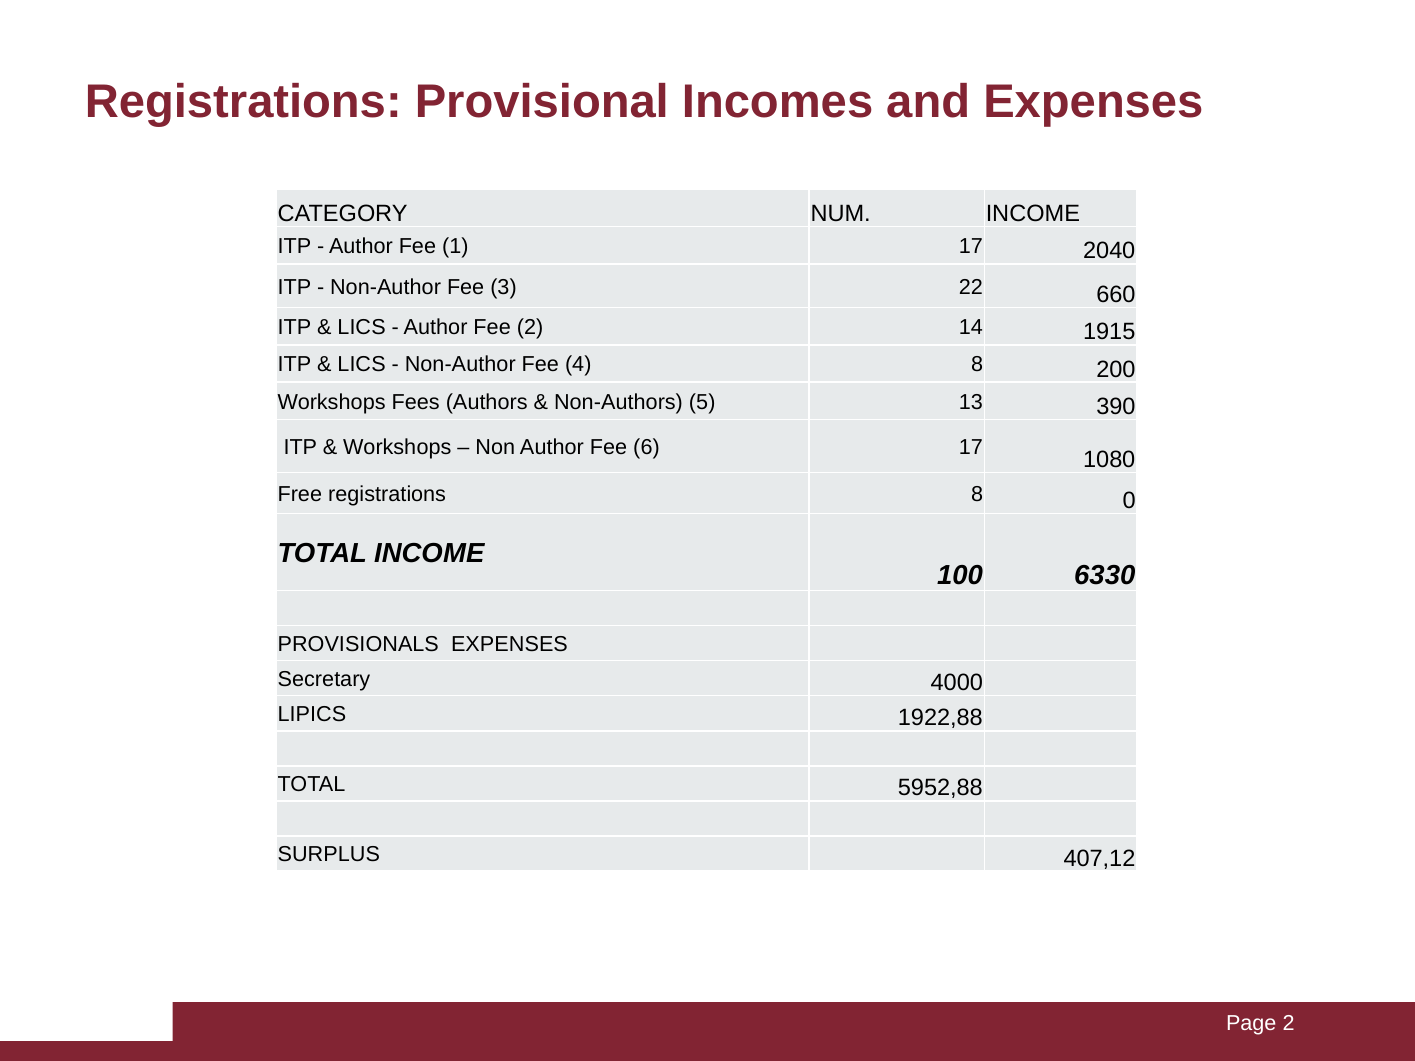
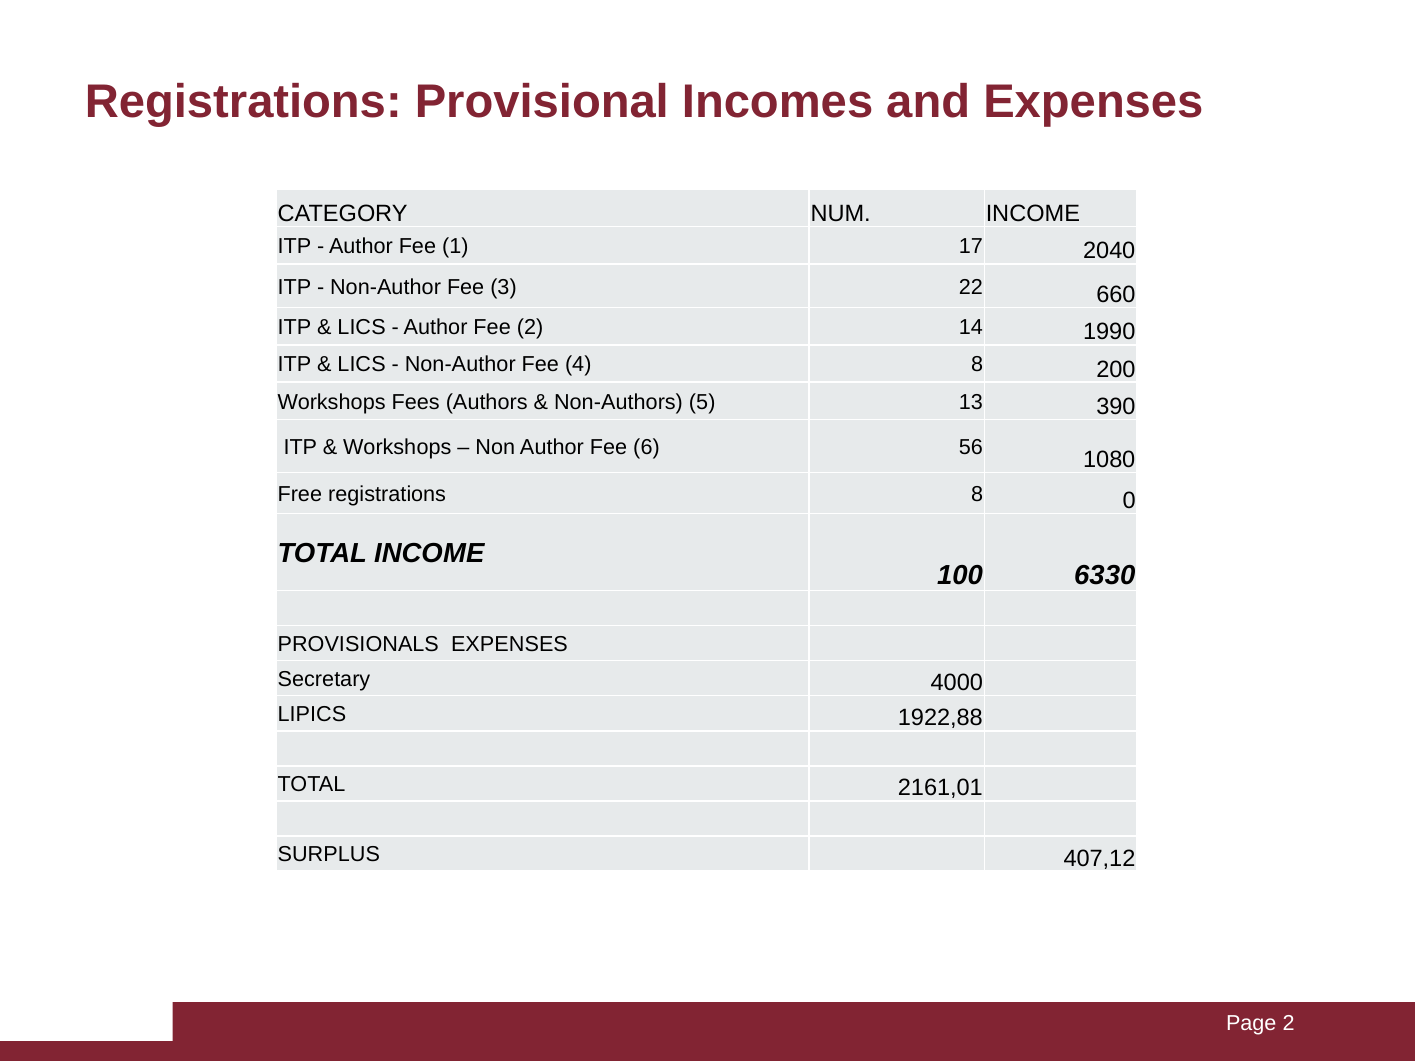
1915: 1915 -> 1990
6 17: 17 -> 56
5952,88: 5952,88 -> 2161,01
